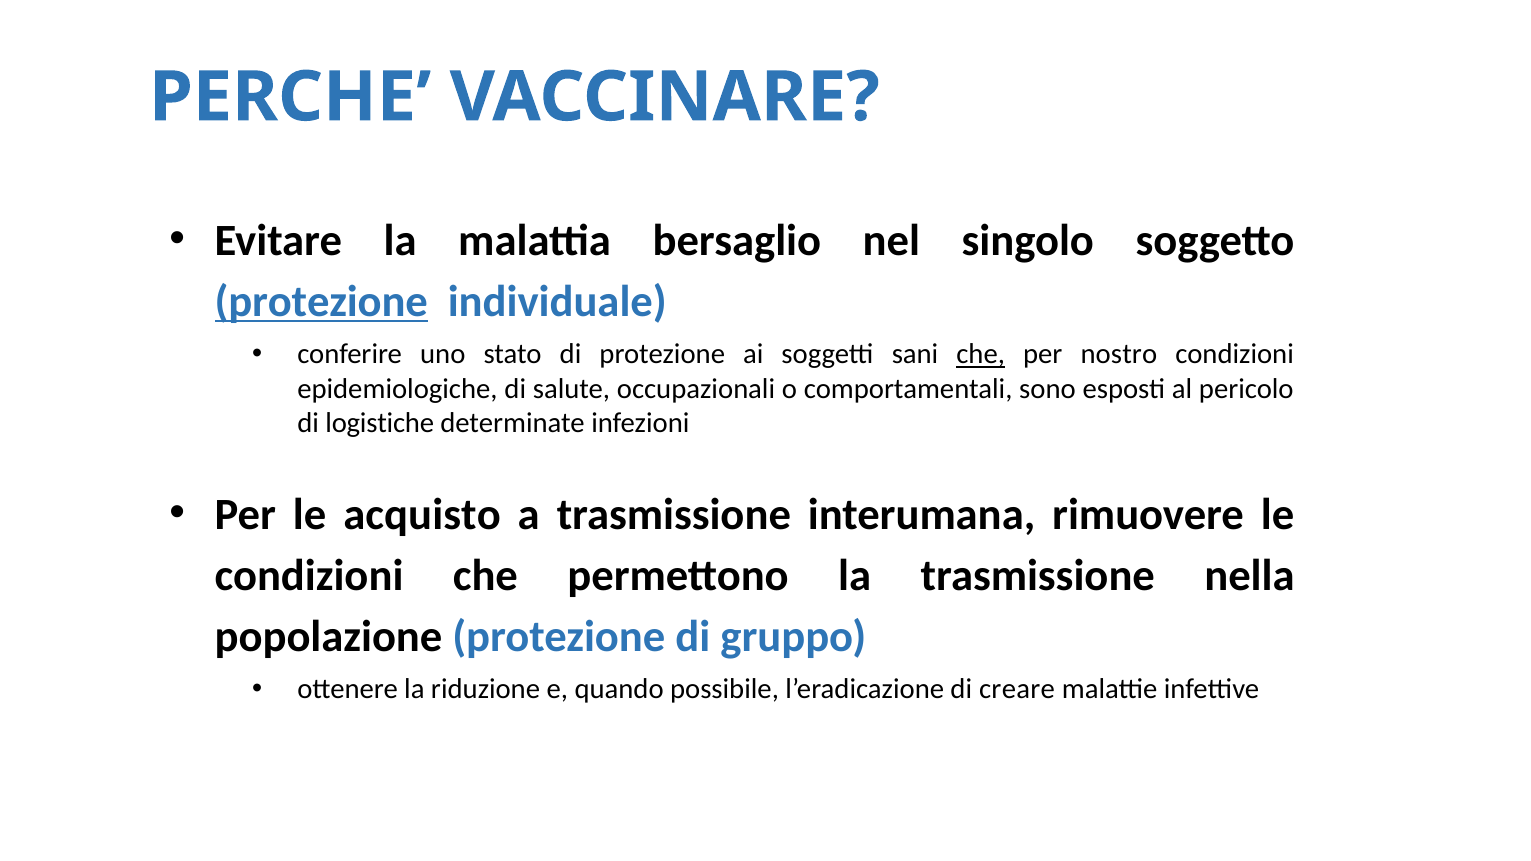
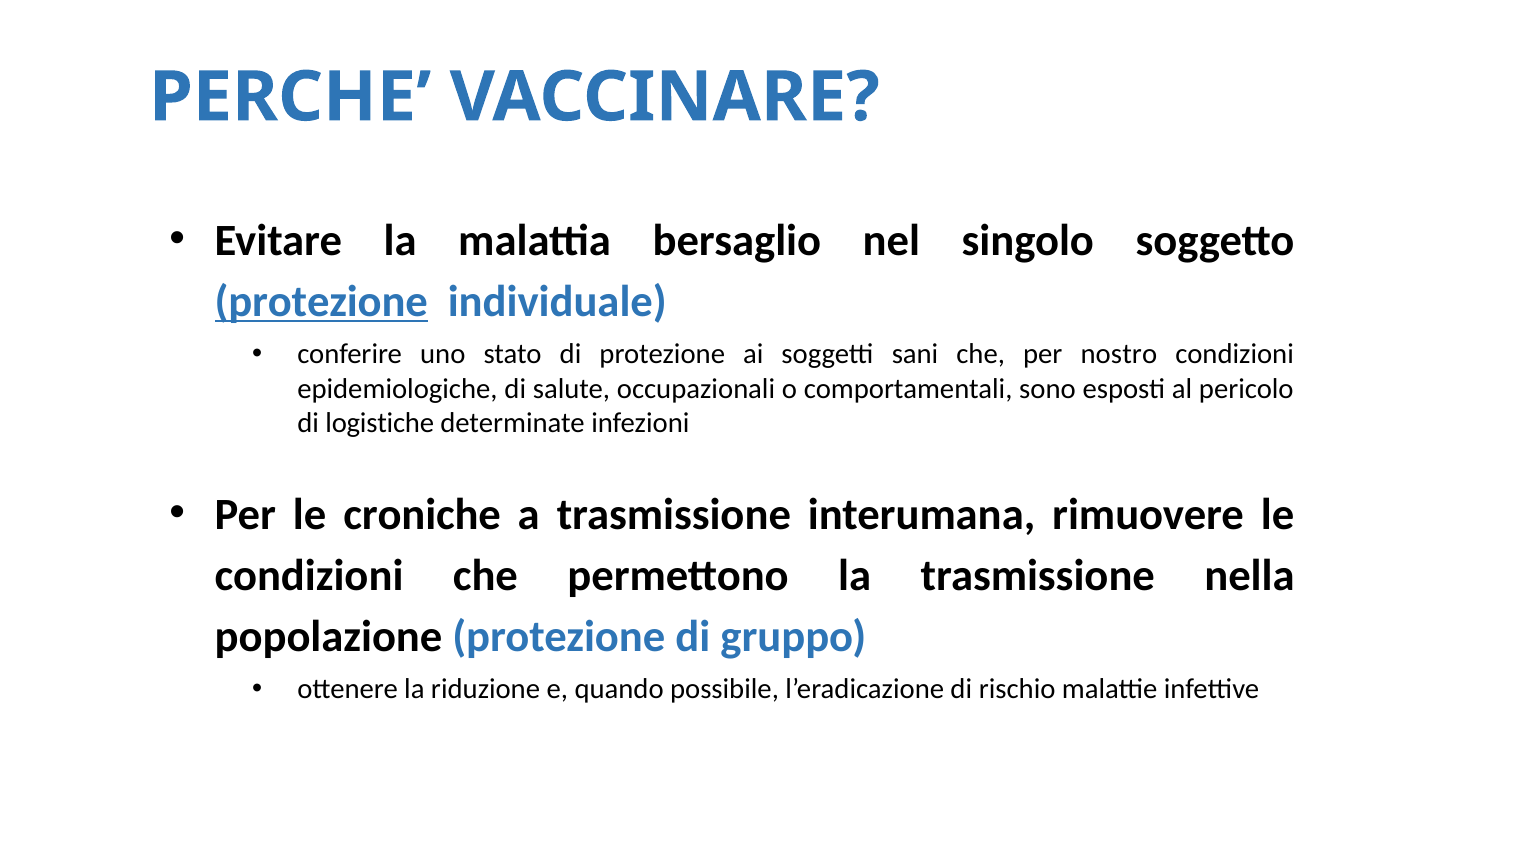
che at (981, 354) underline: present -> none
acquisto: acquisto -> croniche
creare: creare -> rischio
